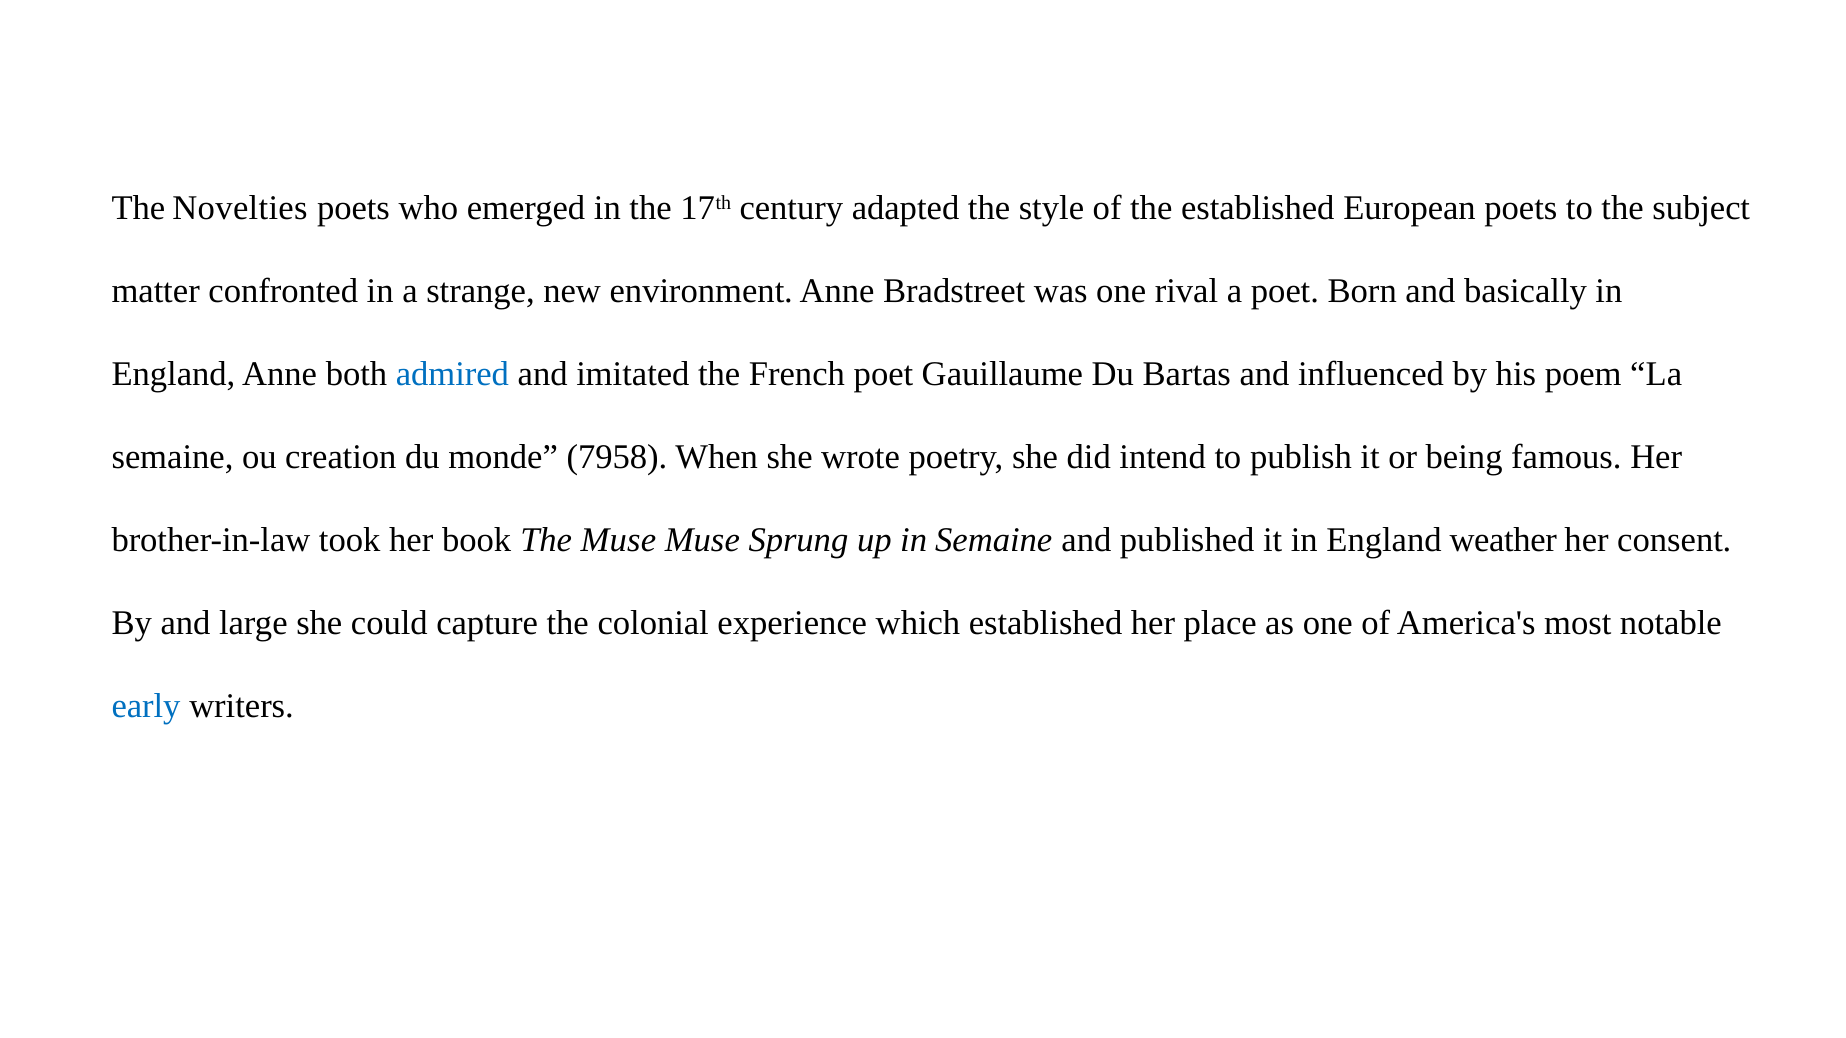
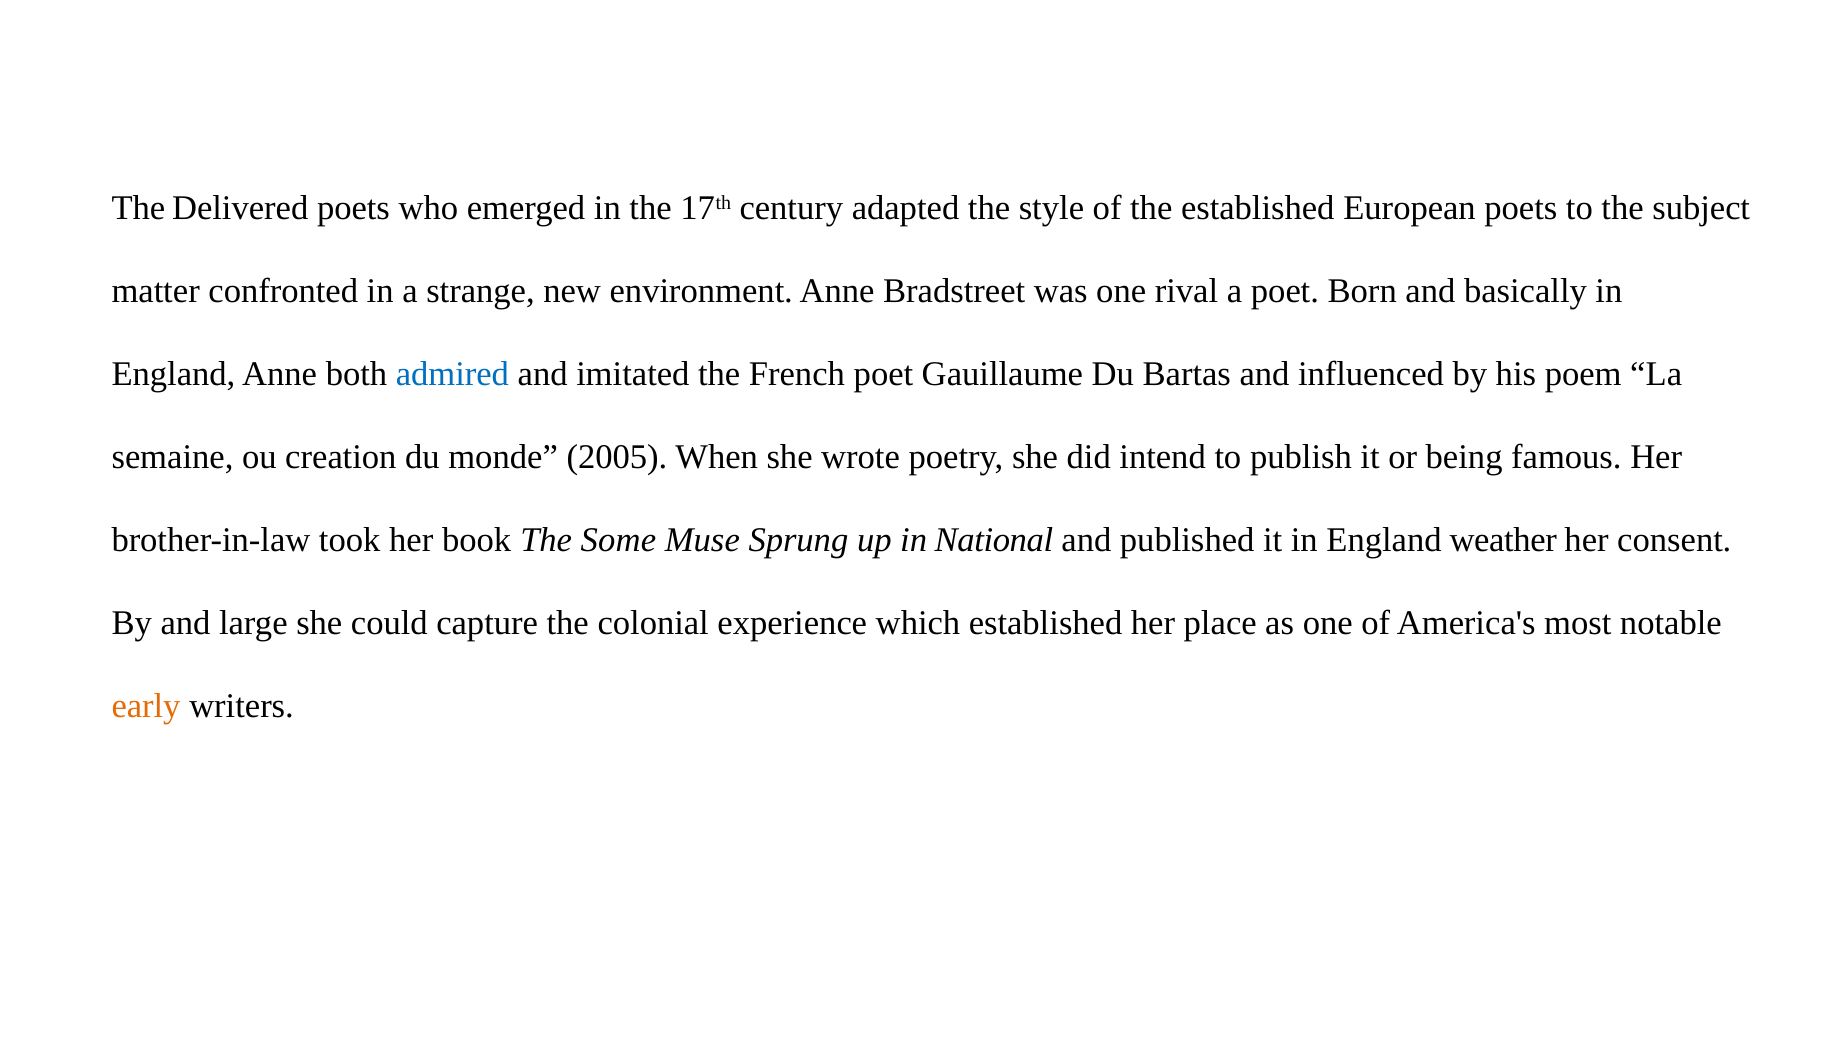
Novelties: Novelties -> Delivered
7958: 7958 -> 2005
The Muse: Muse -> Some
in Semaine: Semaine -> National
early colour: blue -> orange
